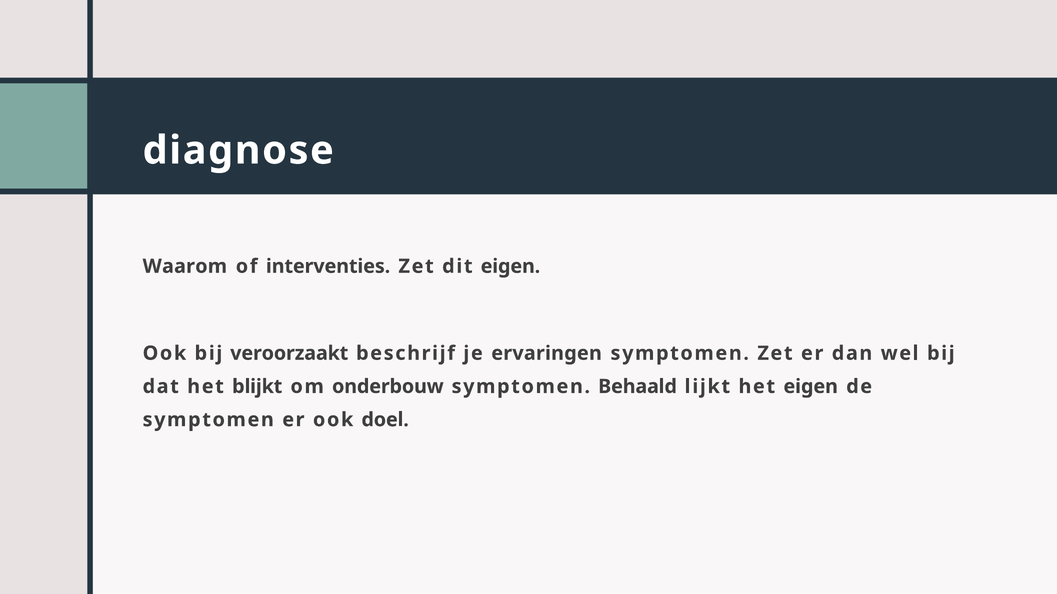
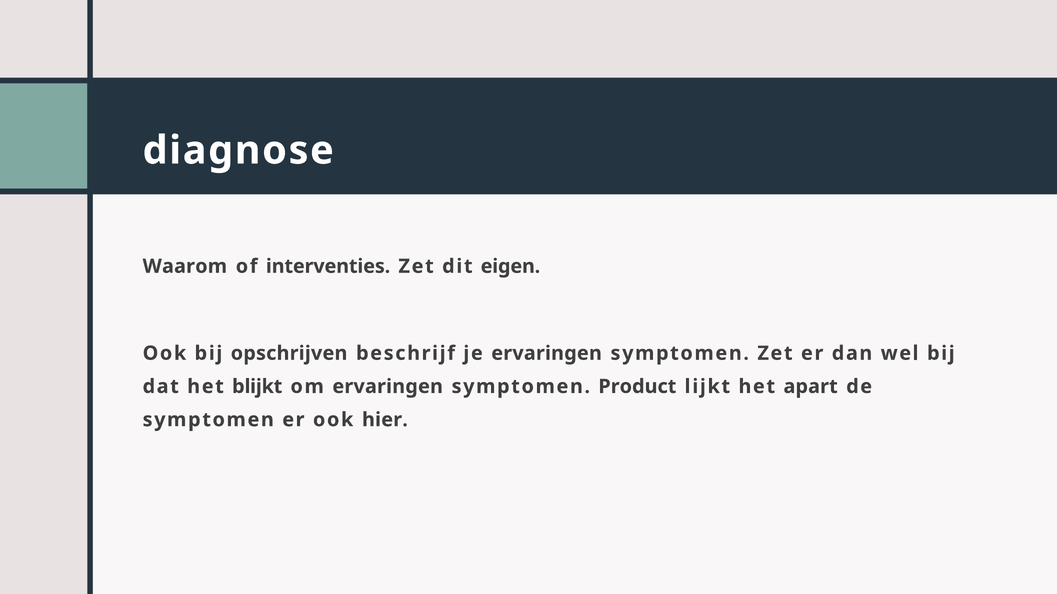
veroorzaakt: veroorzaakt -> opschrijven
om onderbouw: onderbouw -> ervaringen
Behaald: Behaald -> Product
het eigen: eigen -> apart
doel: doel -> hier
